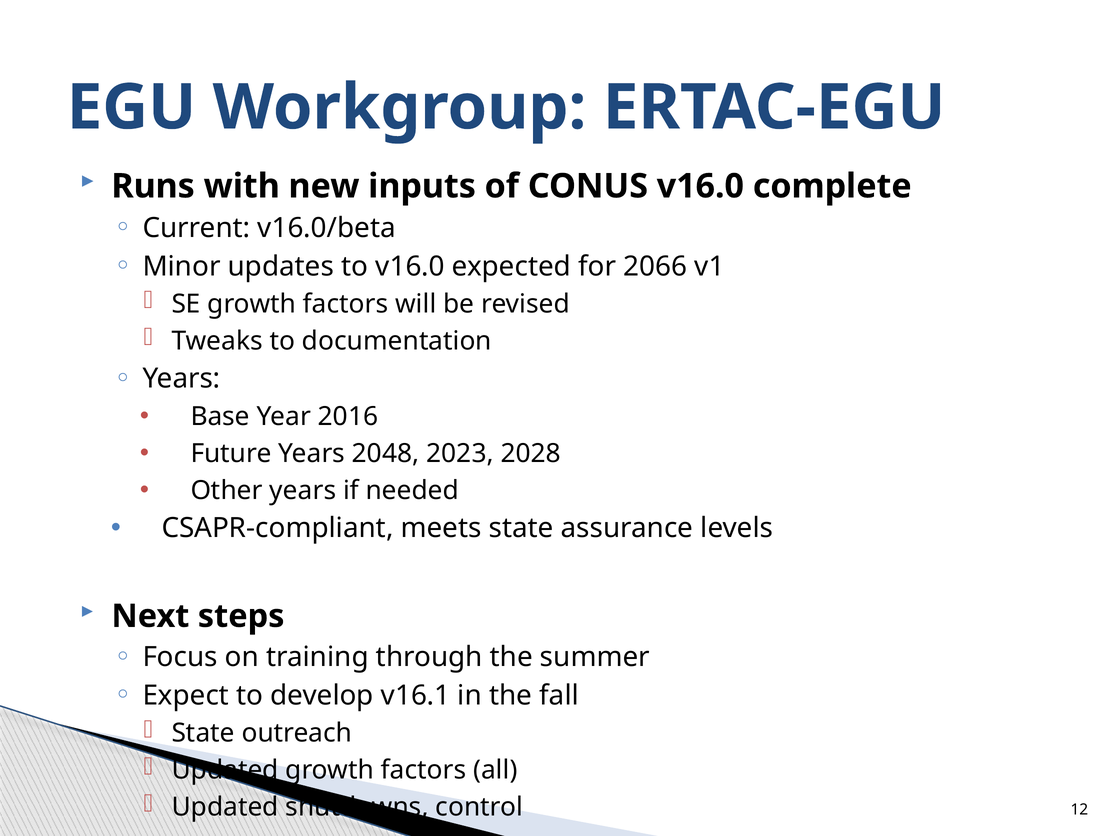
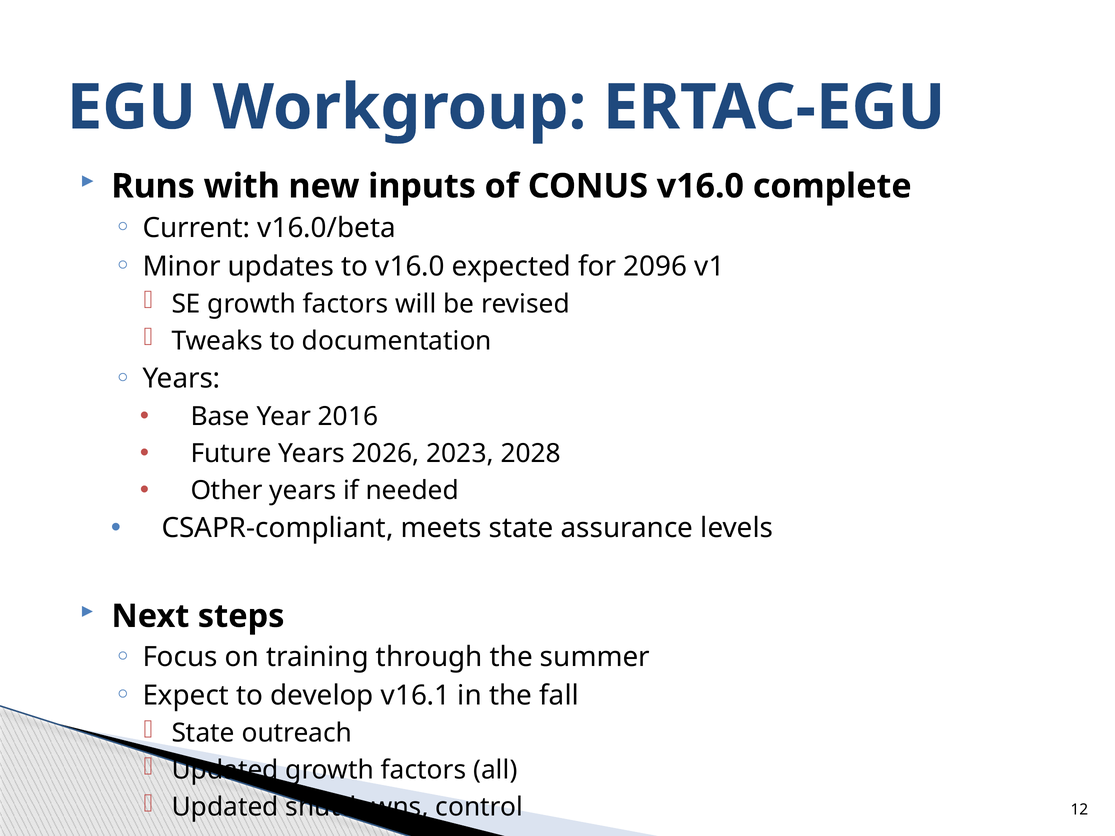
2066: 2066 -> 2096
2048: 2048 -> 2026
